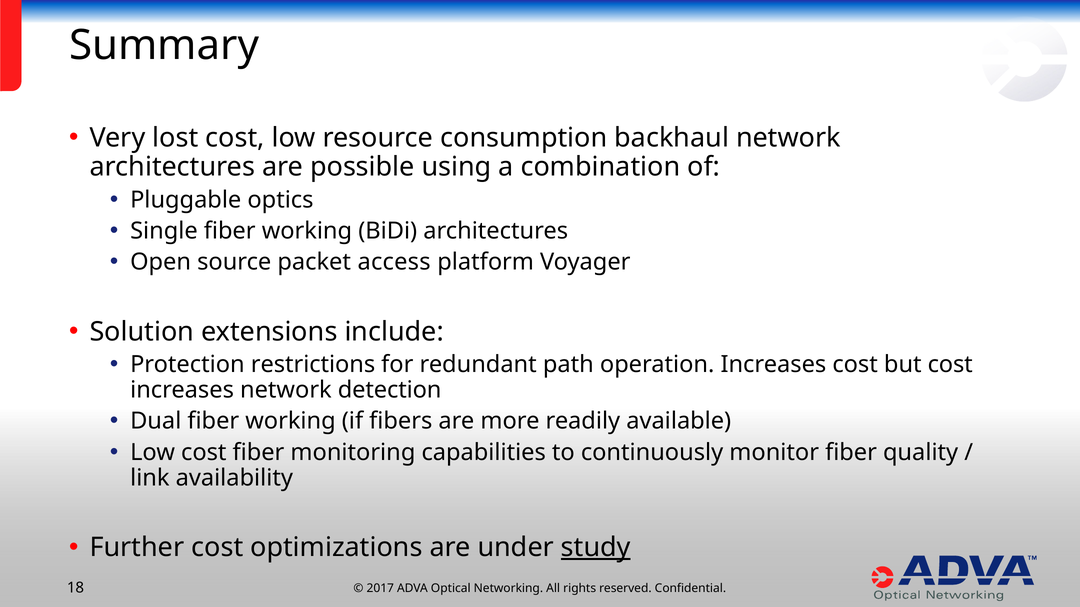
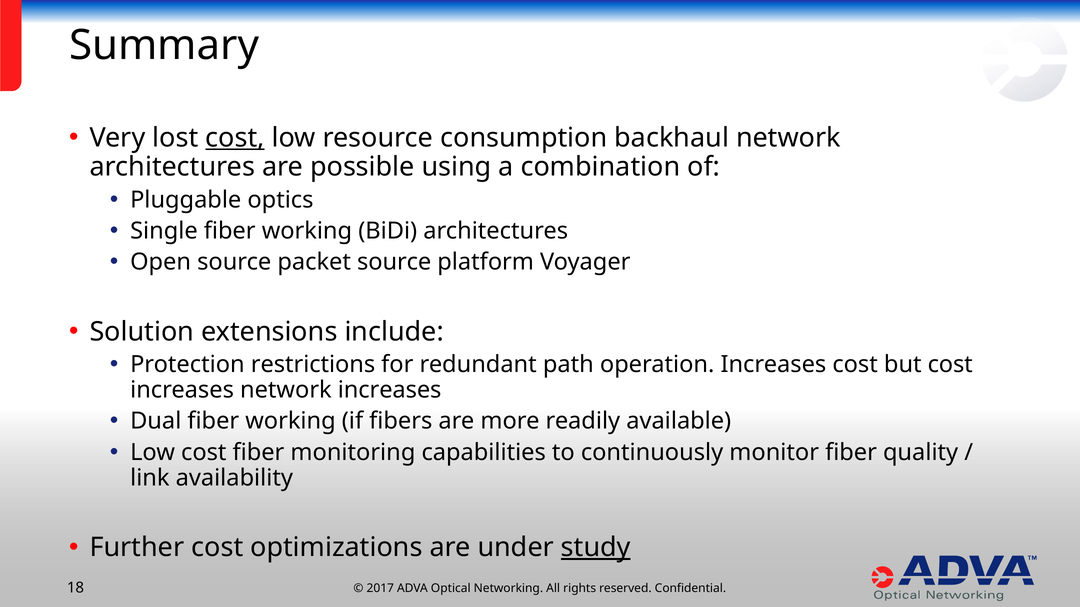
cost at (235, 138) underline: none -> present
packet access: access -> source
network detection: detection -> increases
